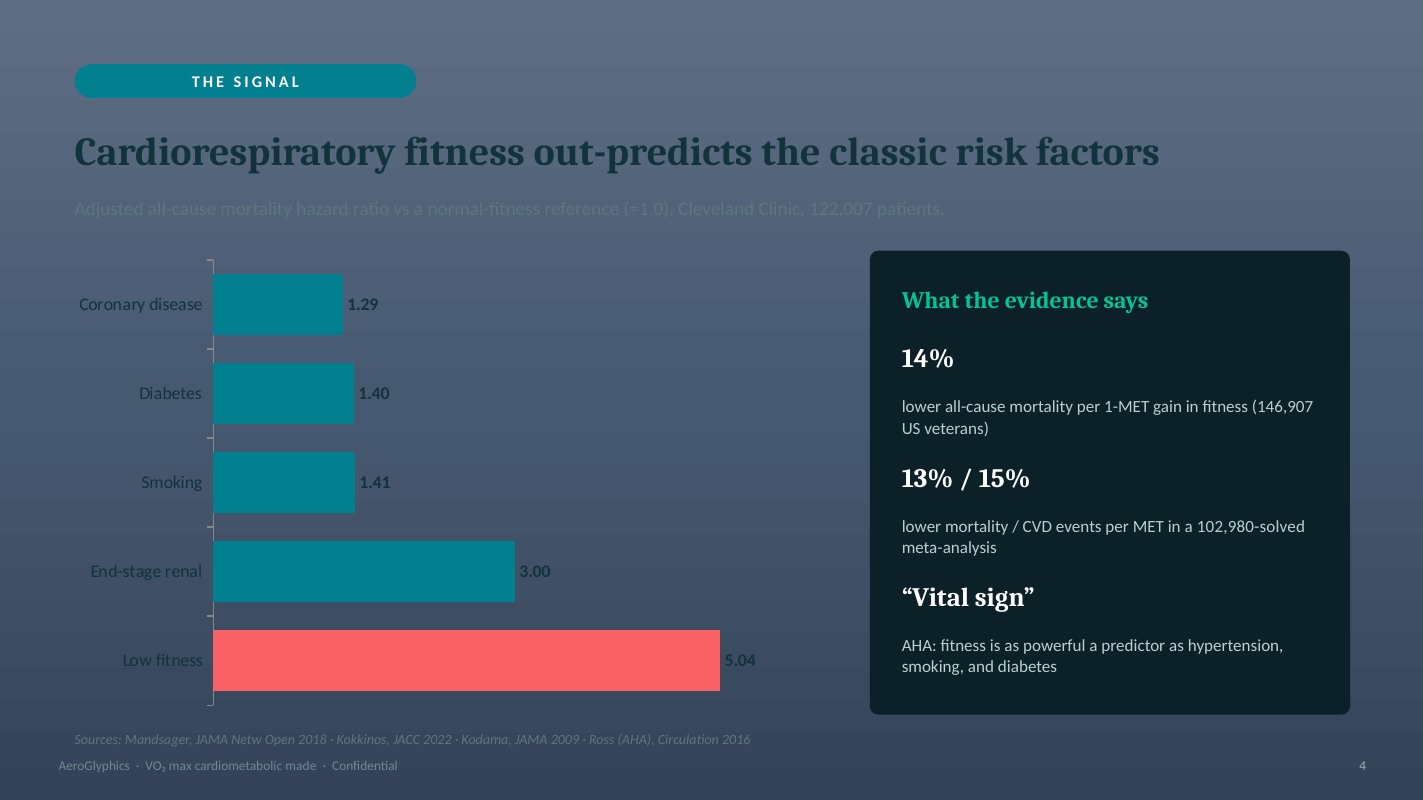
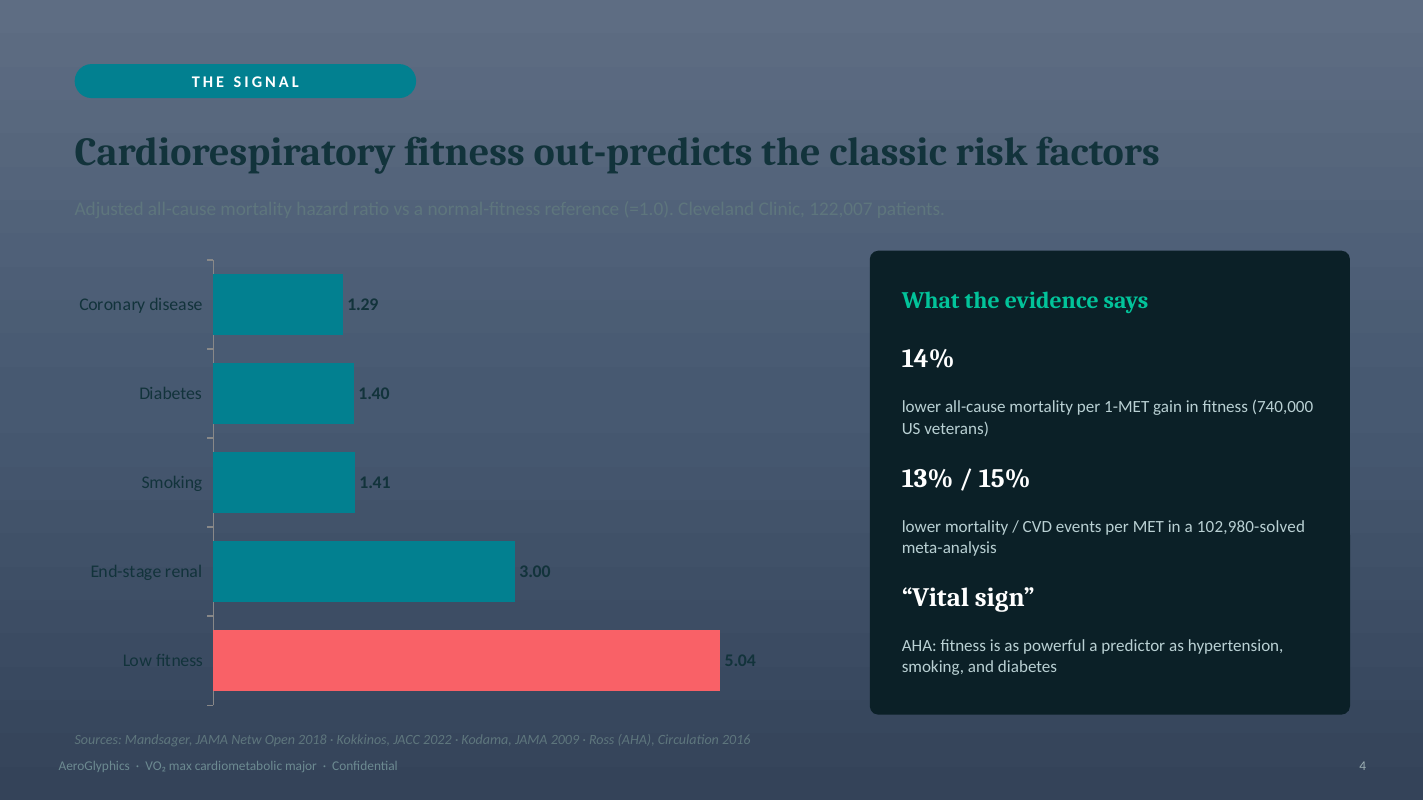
146,907: 146,907 -> 740,000
made: made -> major
